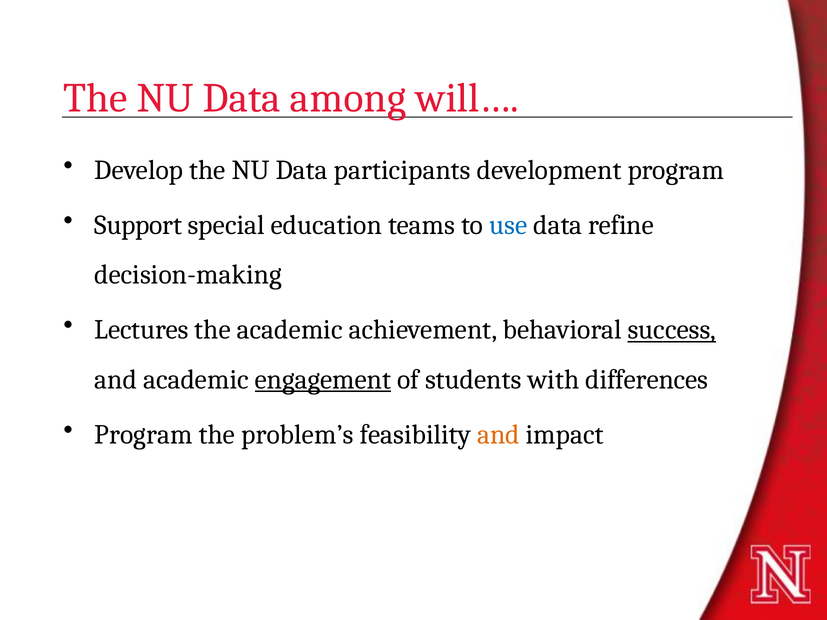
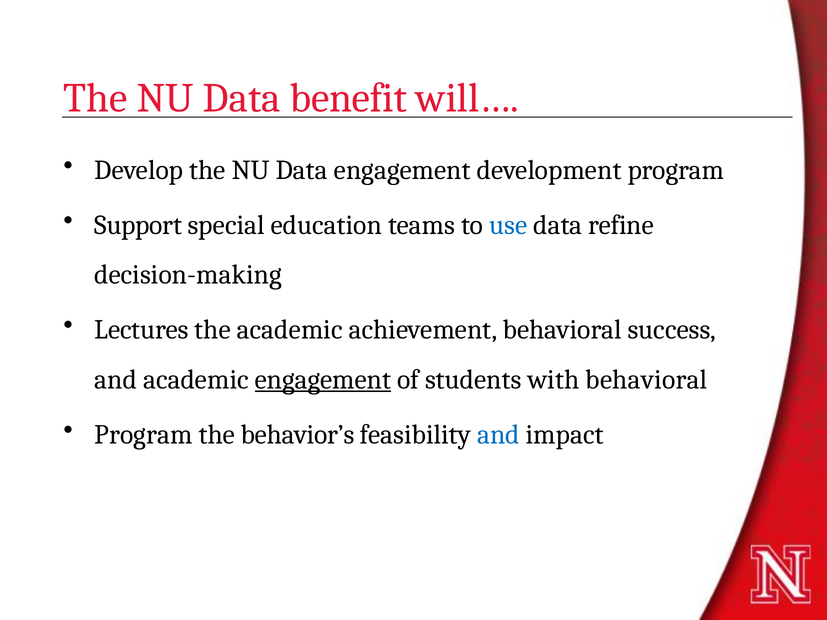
among: among -> benefit
Data participants: participants -> engagement
success underline: present -> none
with differences: differences -> behavioral
problem’s: problem’s -> behavior’s
and at (498, 435) colour: orange -> blue
